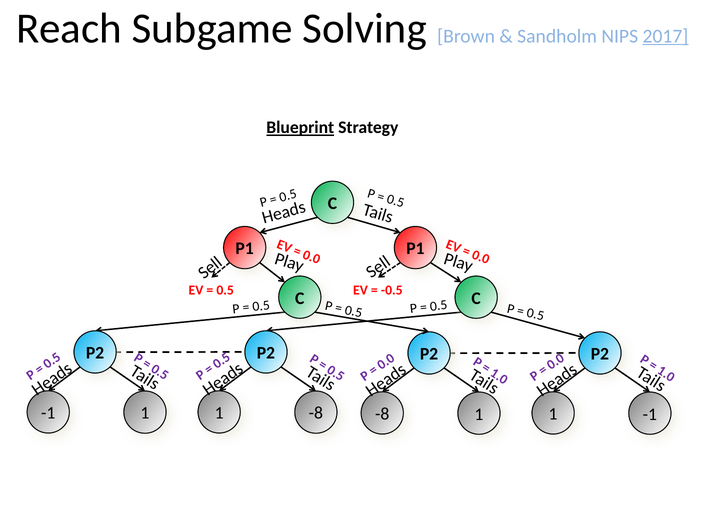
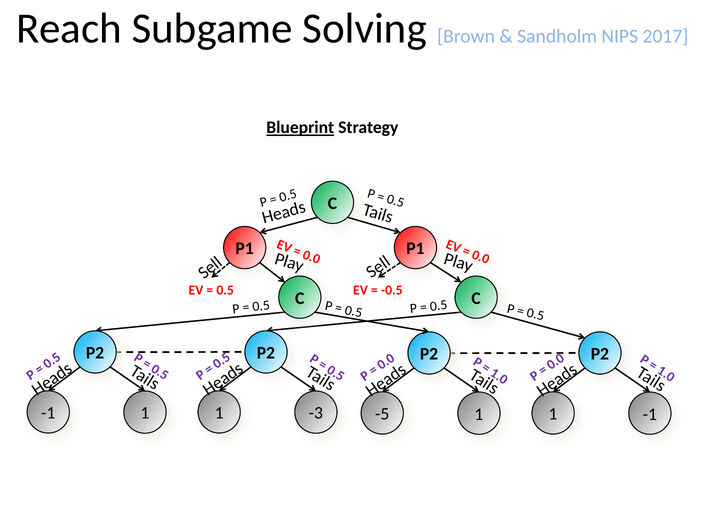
2017 underline: present -> none
1 -8: -8 -> -3
-8 at (382, 414): -8 -> -5
